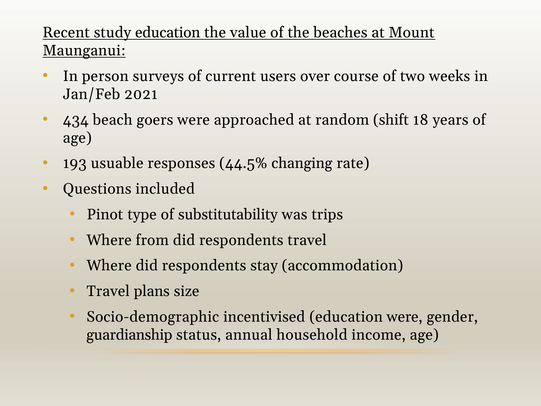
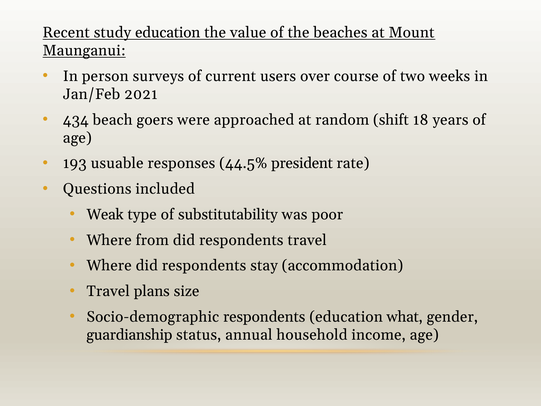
changing: changing -> president
Pinot: Pinot -> Weak
trips: trips -> poor
Socio-demographic incentivised: incentivised -> respondents
education were: were -> what
